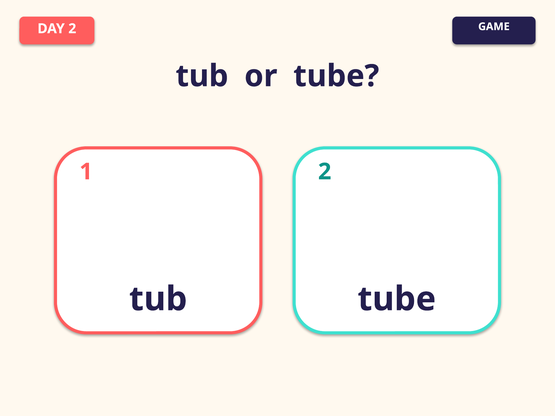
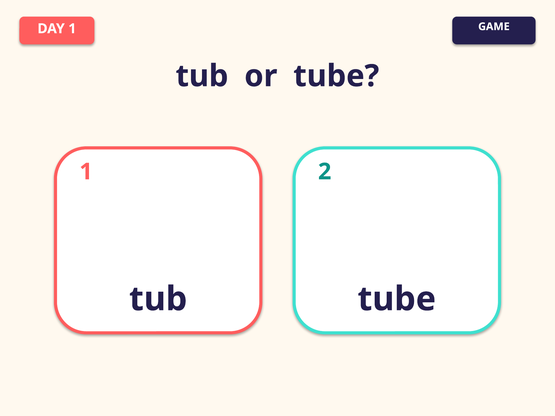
DAY 2: 2 -> 1
